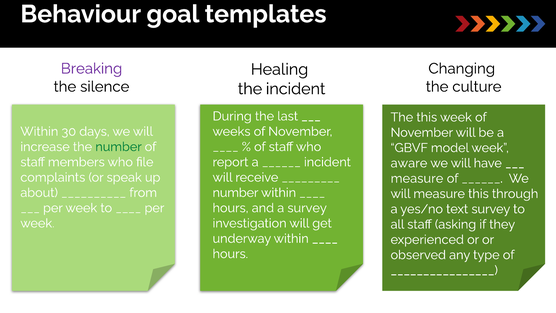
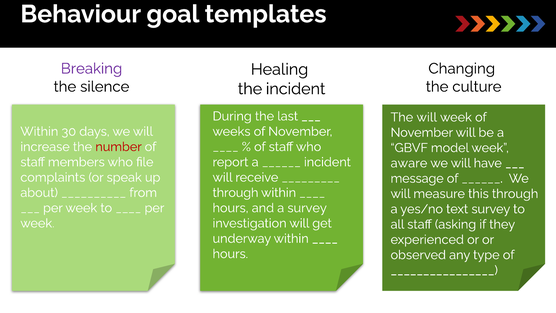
The this: this -> will
number at (119, 147) colour: green -> red
measure at (417, 178): measure -> message
number at (235, 193): number -> through
